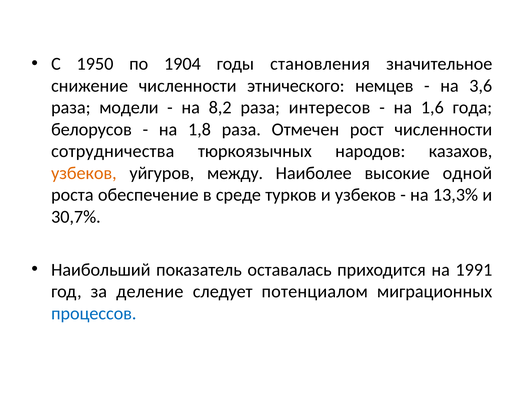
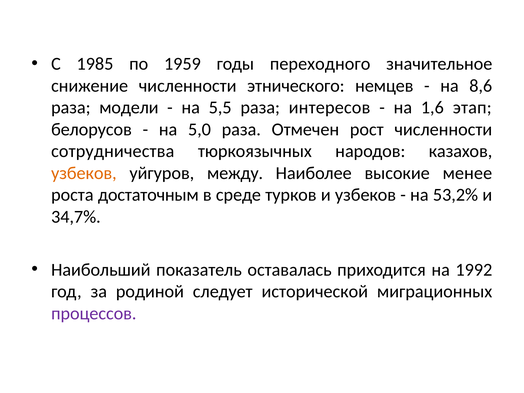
1950: 1950 -> 1985
1904: 1904 -> 1959
становления: становления -> переходного
3,6: 3,6 -> 8,6
8,2: 8,2 -> 5,5
года: года -> этап
1,8: 1,8 -> 5,0
одной: одной -> менее
обеспечение: обеспечение -> достаточным
13,3%: 13,3% -> 53,2%
30,7%: 30,7% -> 34,7%
1991: 1991 -> 1992
деление: деление -> родиной
потенциалом: потенциалом -> исторической
процессов colour: blue -> purple
